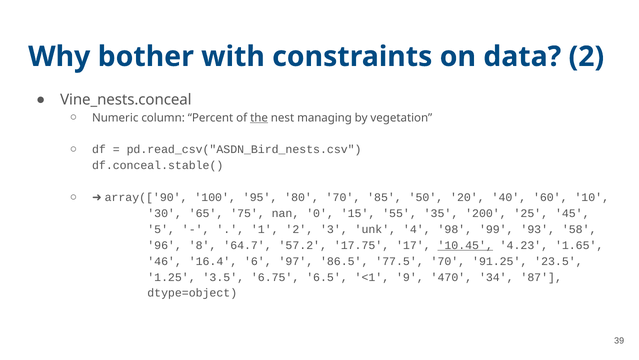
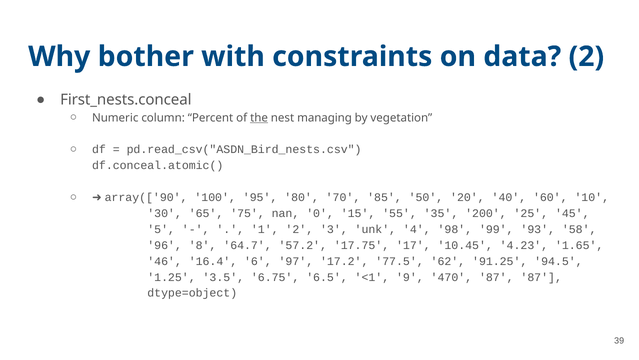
Vine_nests.conceal: Vine_nests.conceal -> First_nests.conceal
df.conceal.stable(: df.conceal.stable( -> df.conceal.atomic(
10.45 underline: present -> none
86.5: 86.5 -> 17.2
77.5 70: 70 -> 62
23.5: 23.5 -> 94.5
470 34: 34 -> 87
